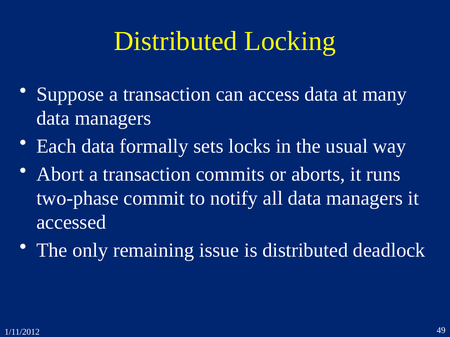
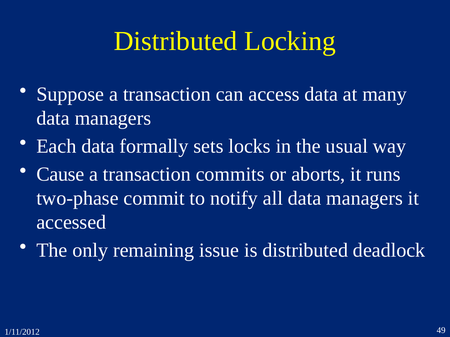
Abort: Abort -> Cause
